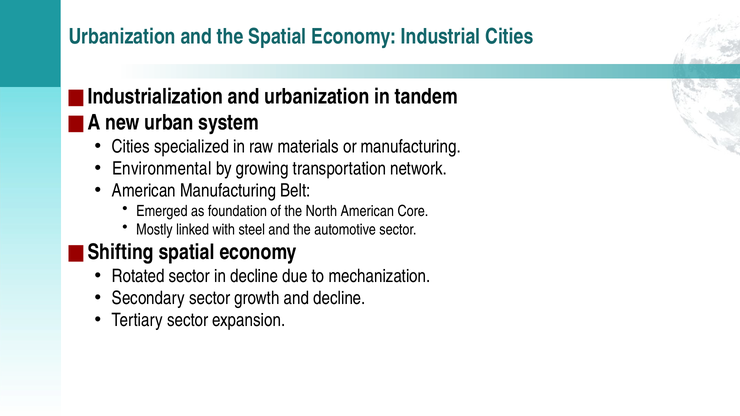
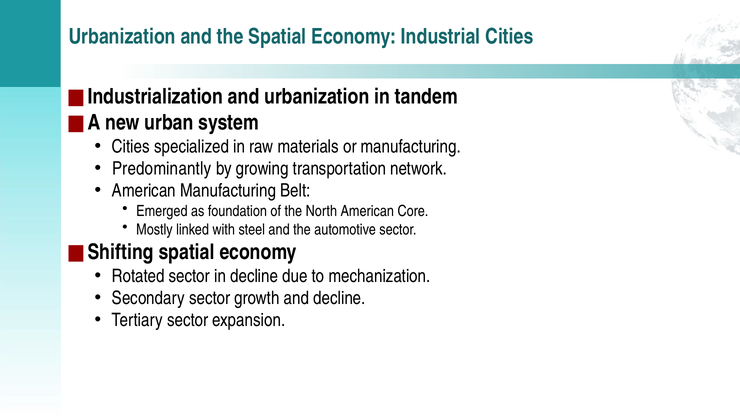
Environmental: Environmental -> Predominantly
